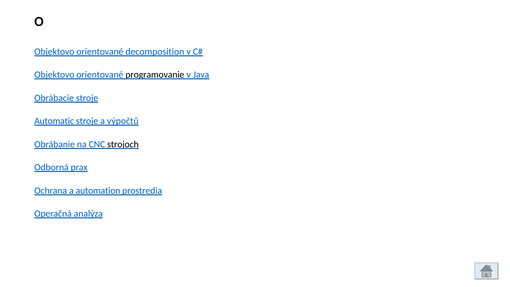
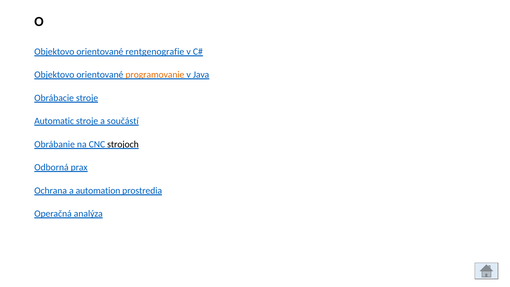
decomposition: decomposition -> rentgenografie
programovanie colour: black -> orange
výpočtů: výpočtů -> součástí
